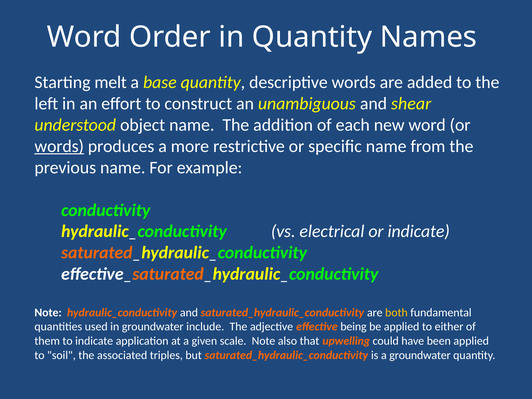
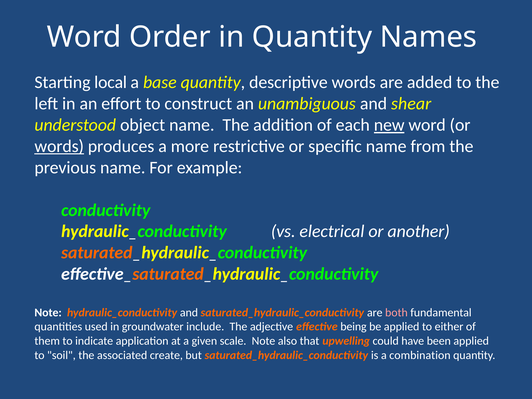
melt: melt -> local
new underline: none -> present
or indicate: indicate -> another
both colour: yellow -> pink
triples: triples -> create
a groundwater: groundwater -> combination
